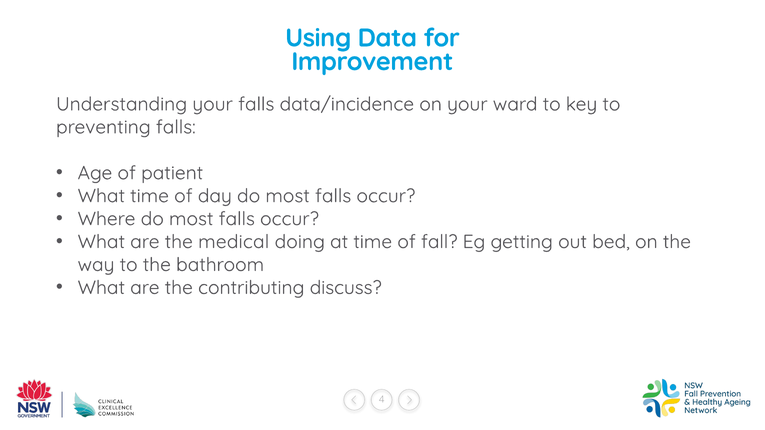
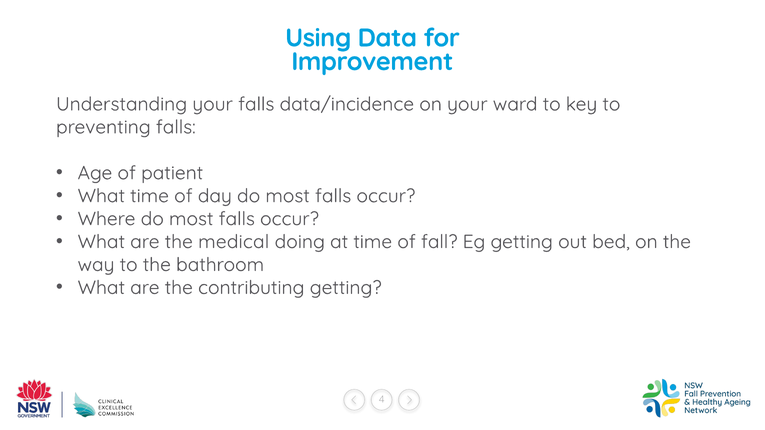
contributing discuss: discuss -> getting
